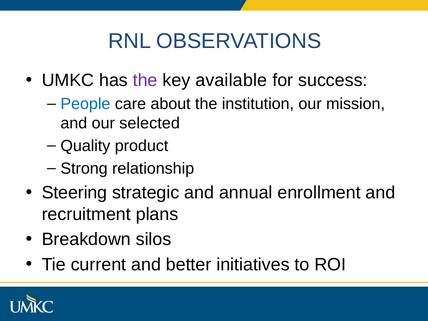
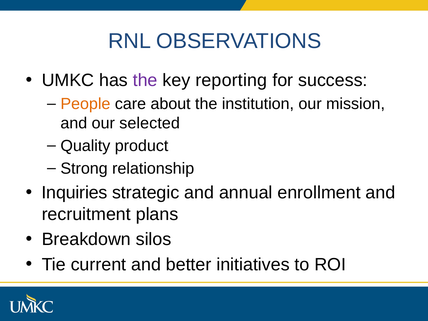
available: available -> reporting
People colour: blue -> orange
Steering: Steering -> Inquiries
